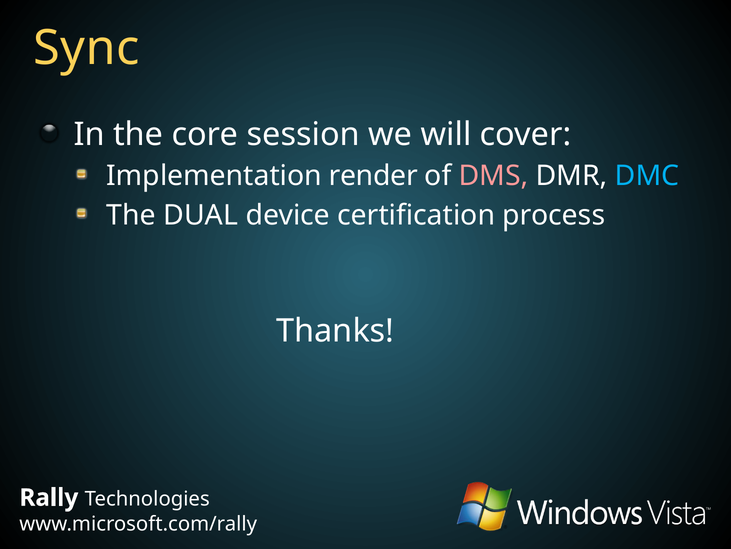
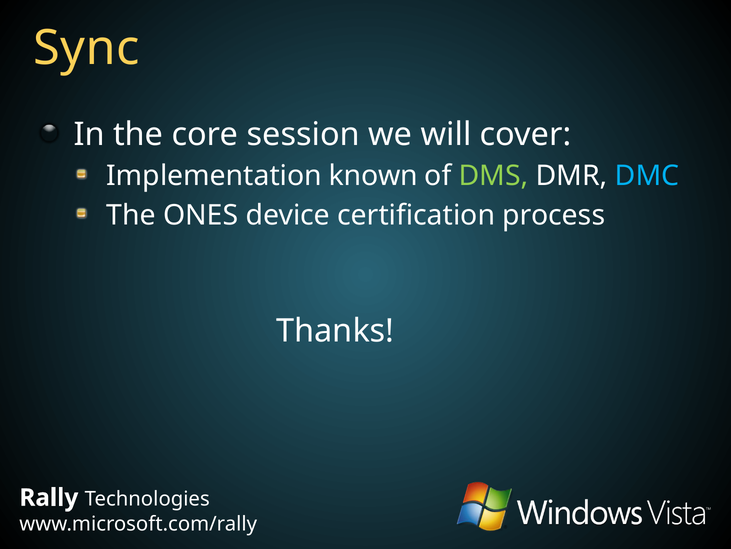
render: render -> known
DMS colour: pink -> light green
DUAL: DUAL -> ONES
